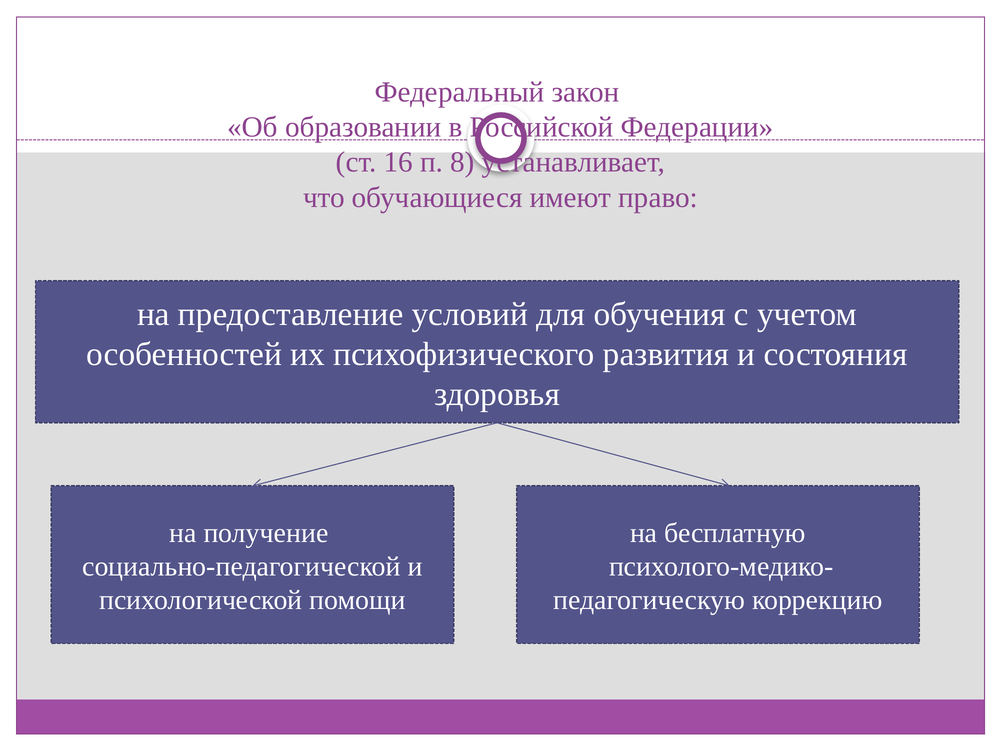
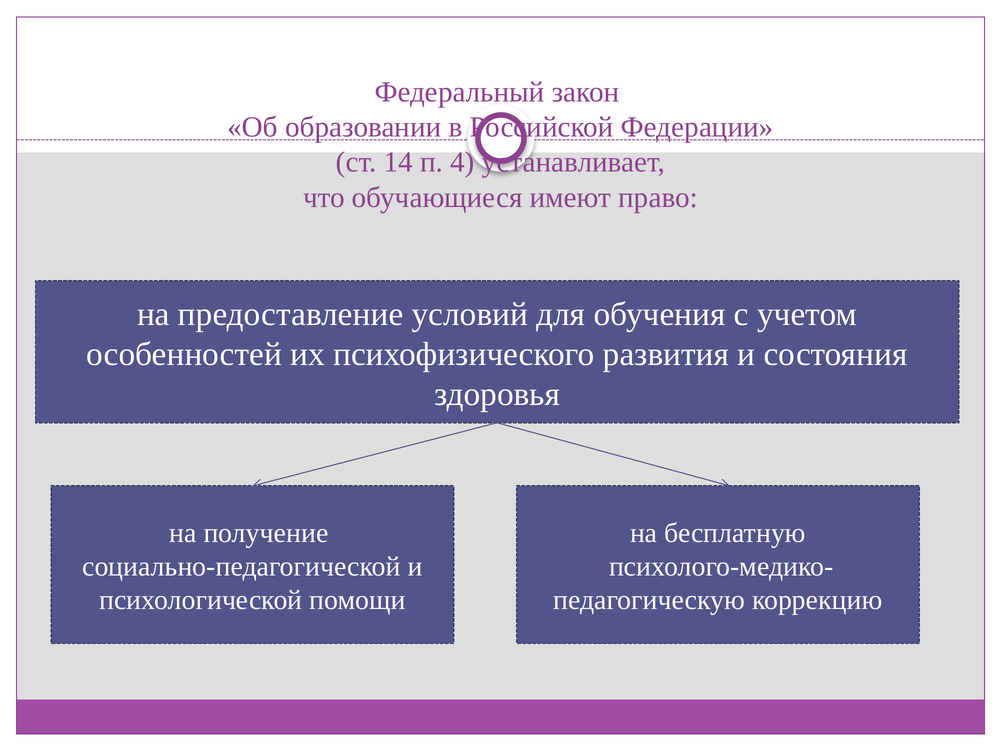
16: 16 -> 14
8: 8 -> 4
